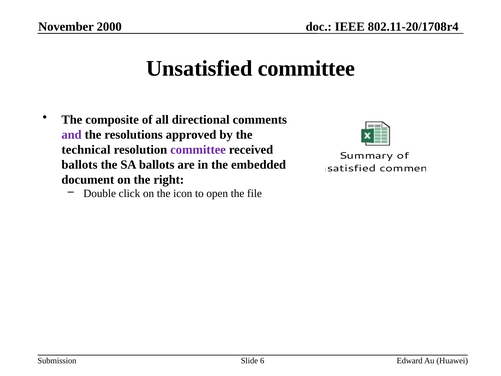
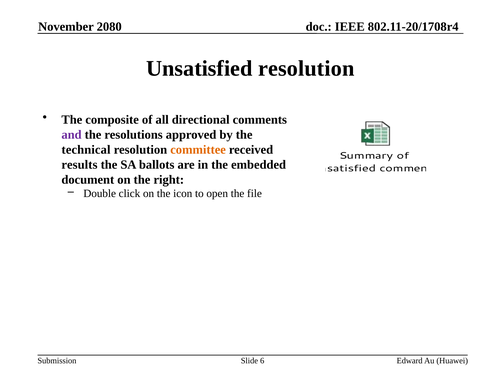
2000: 2000 -> 2080
Unsatisfied committee: committee -> resolution
committee at (198, 150) colour: purple -> orange
ballots at (79, 165): ballots -> results
